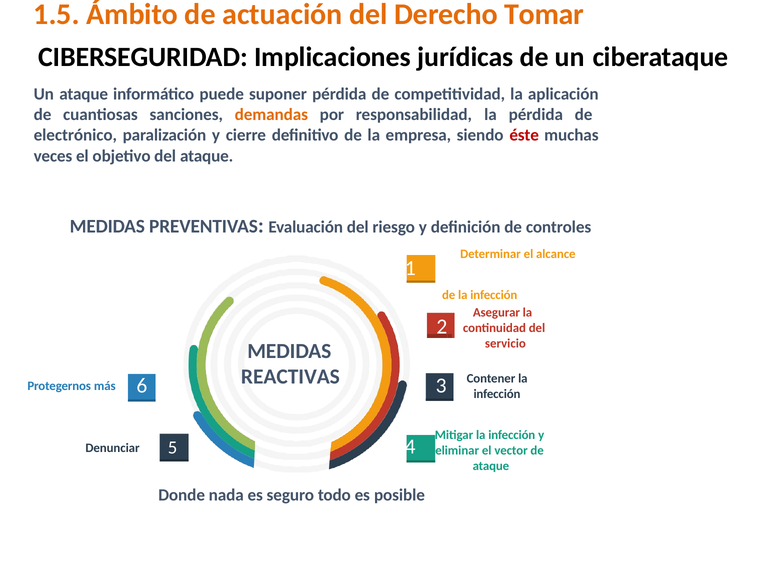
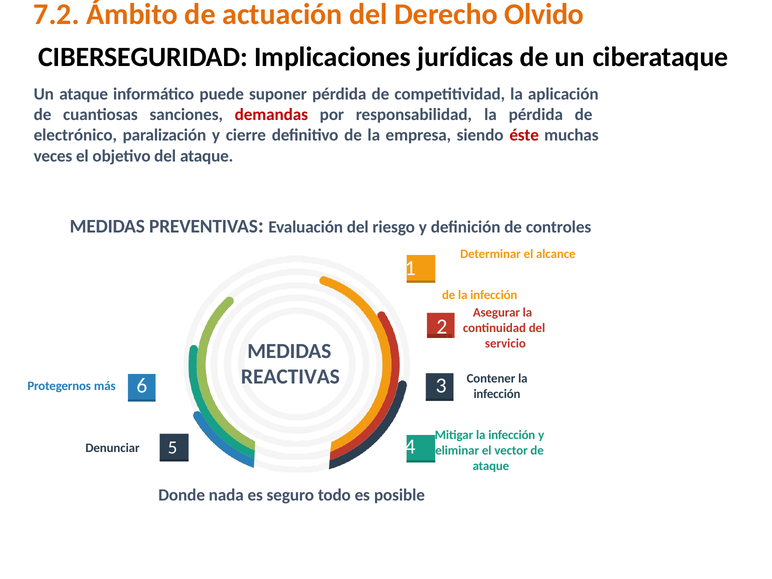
1.5: 1.5 -> 7.2
Tomar: Tomar -> Olvido
demandas colour: orange -> red
